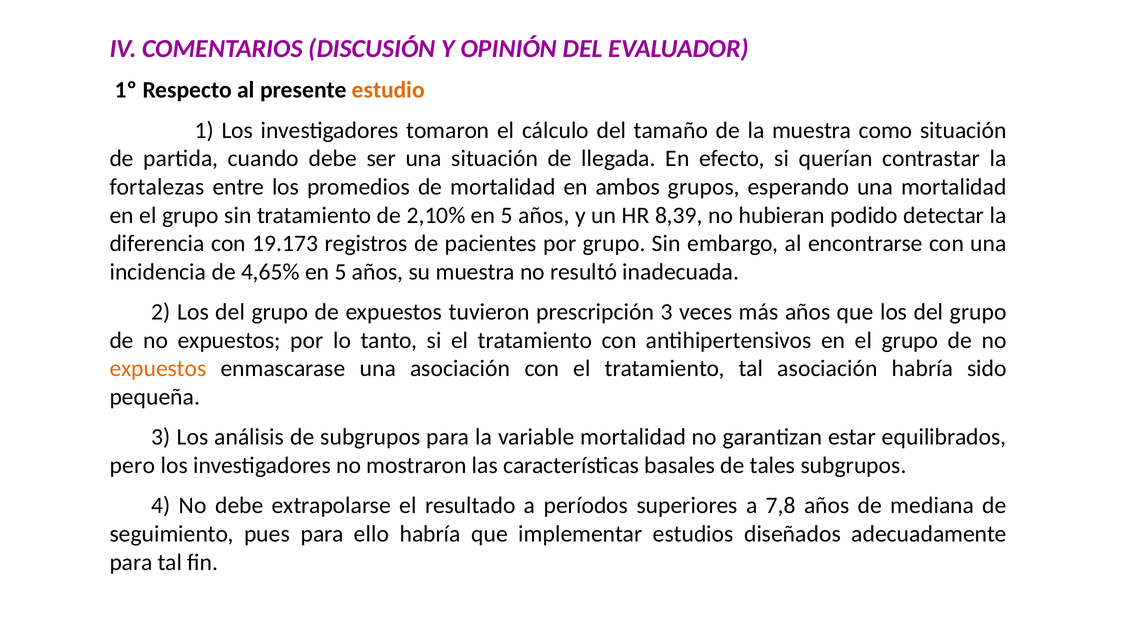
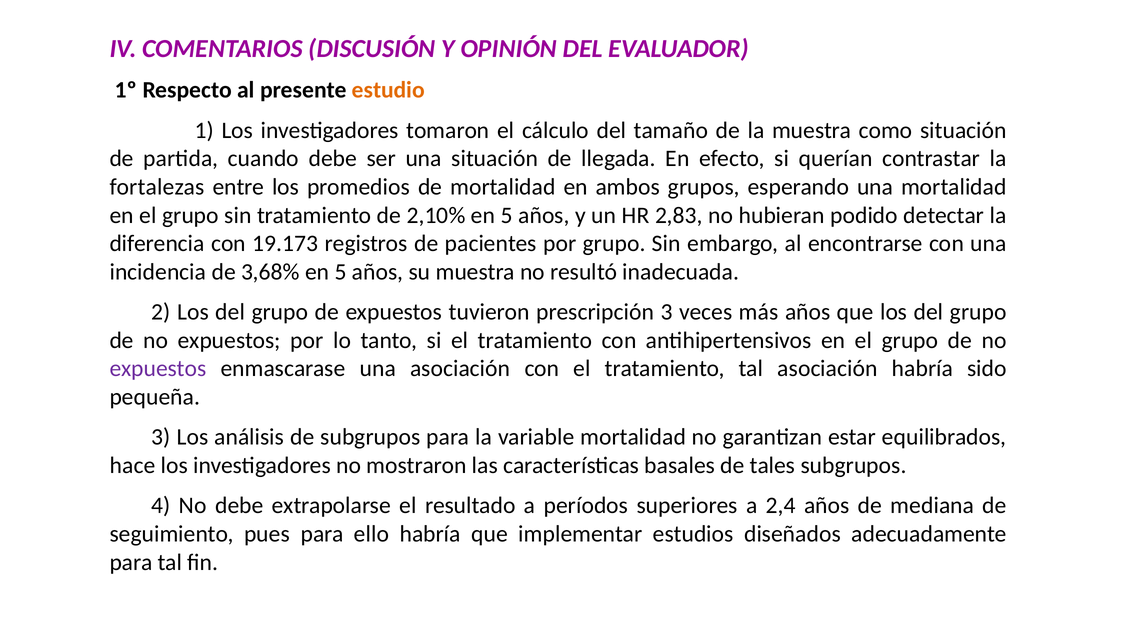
8,39: 8,39 -> 2,83
4,65%: 4,65% -> 3,68%
expuestos at (158, 369) colour: orange -> purple
pero: pero -> hace
7,8: 7,8 -> 2,4
